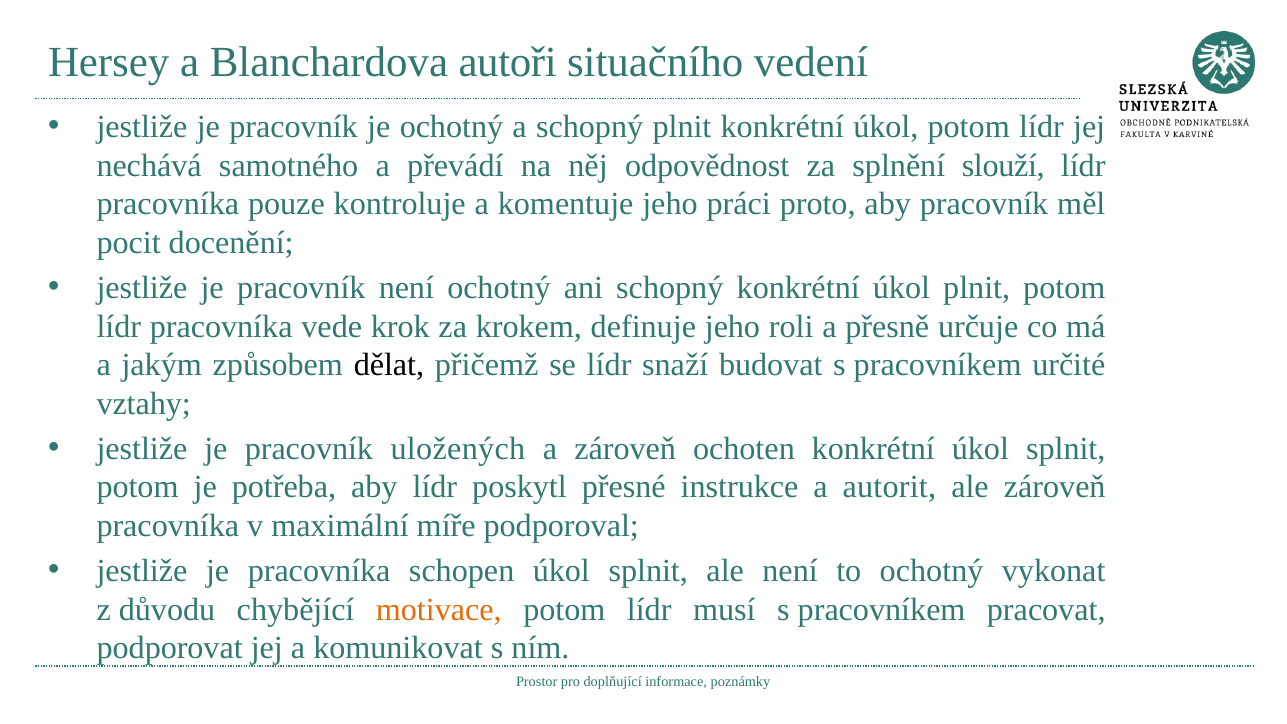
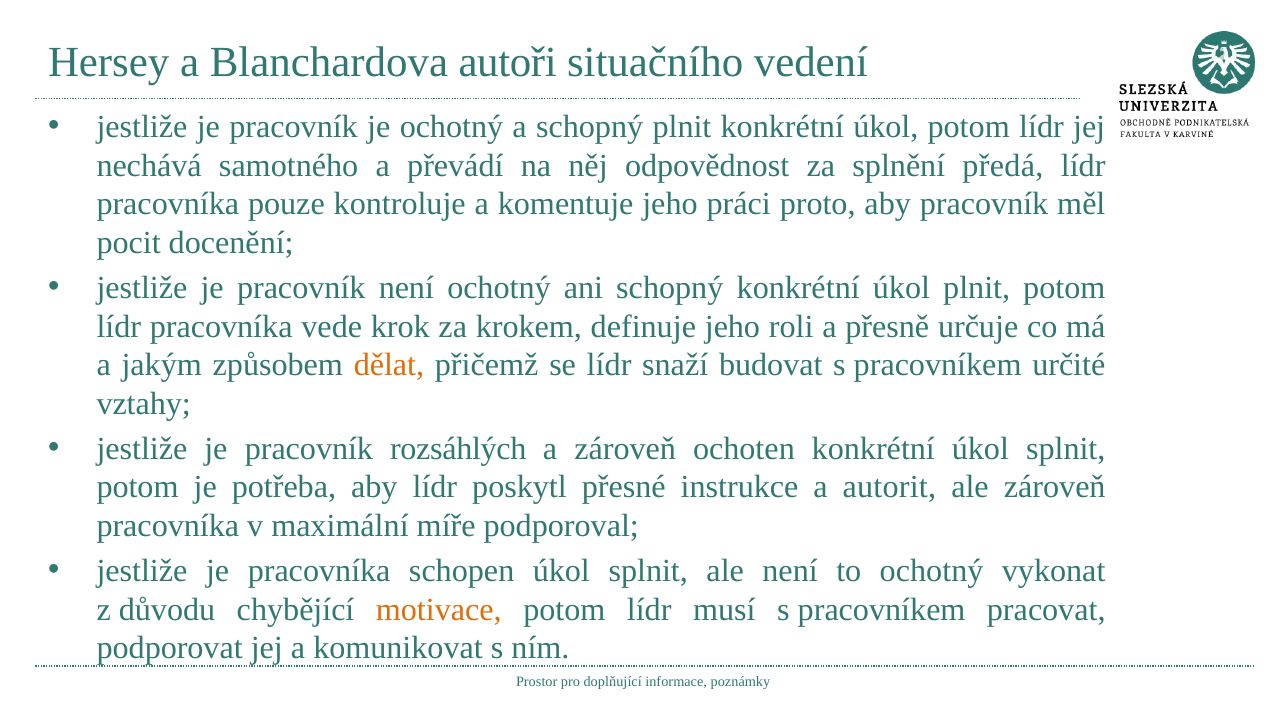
slouží: slouží -> předá
dělat colour: black -> orange
uložených: uložených -> rozsáhlých
